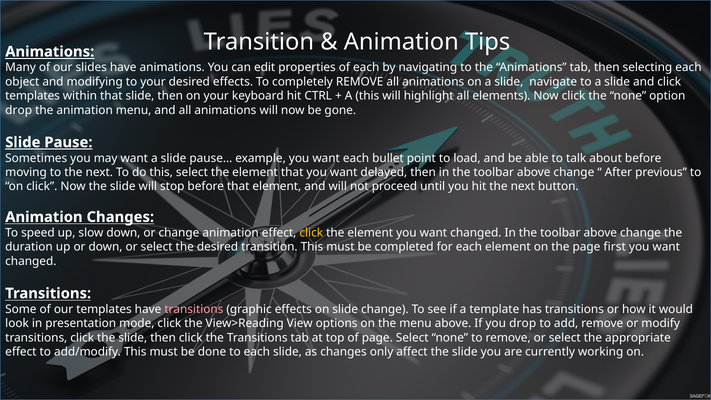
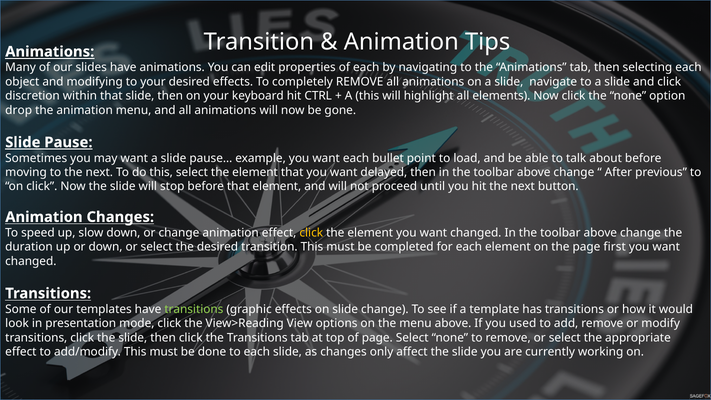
templates at (33, 96): templates -> discretion
transitions at (194, 309) colour: pink -> light green
you drop: drop -> used
